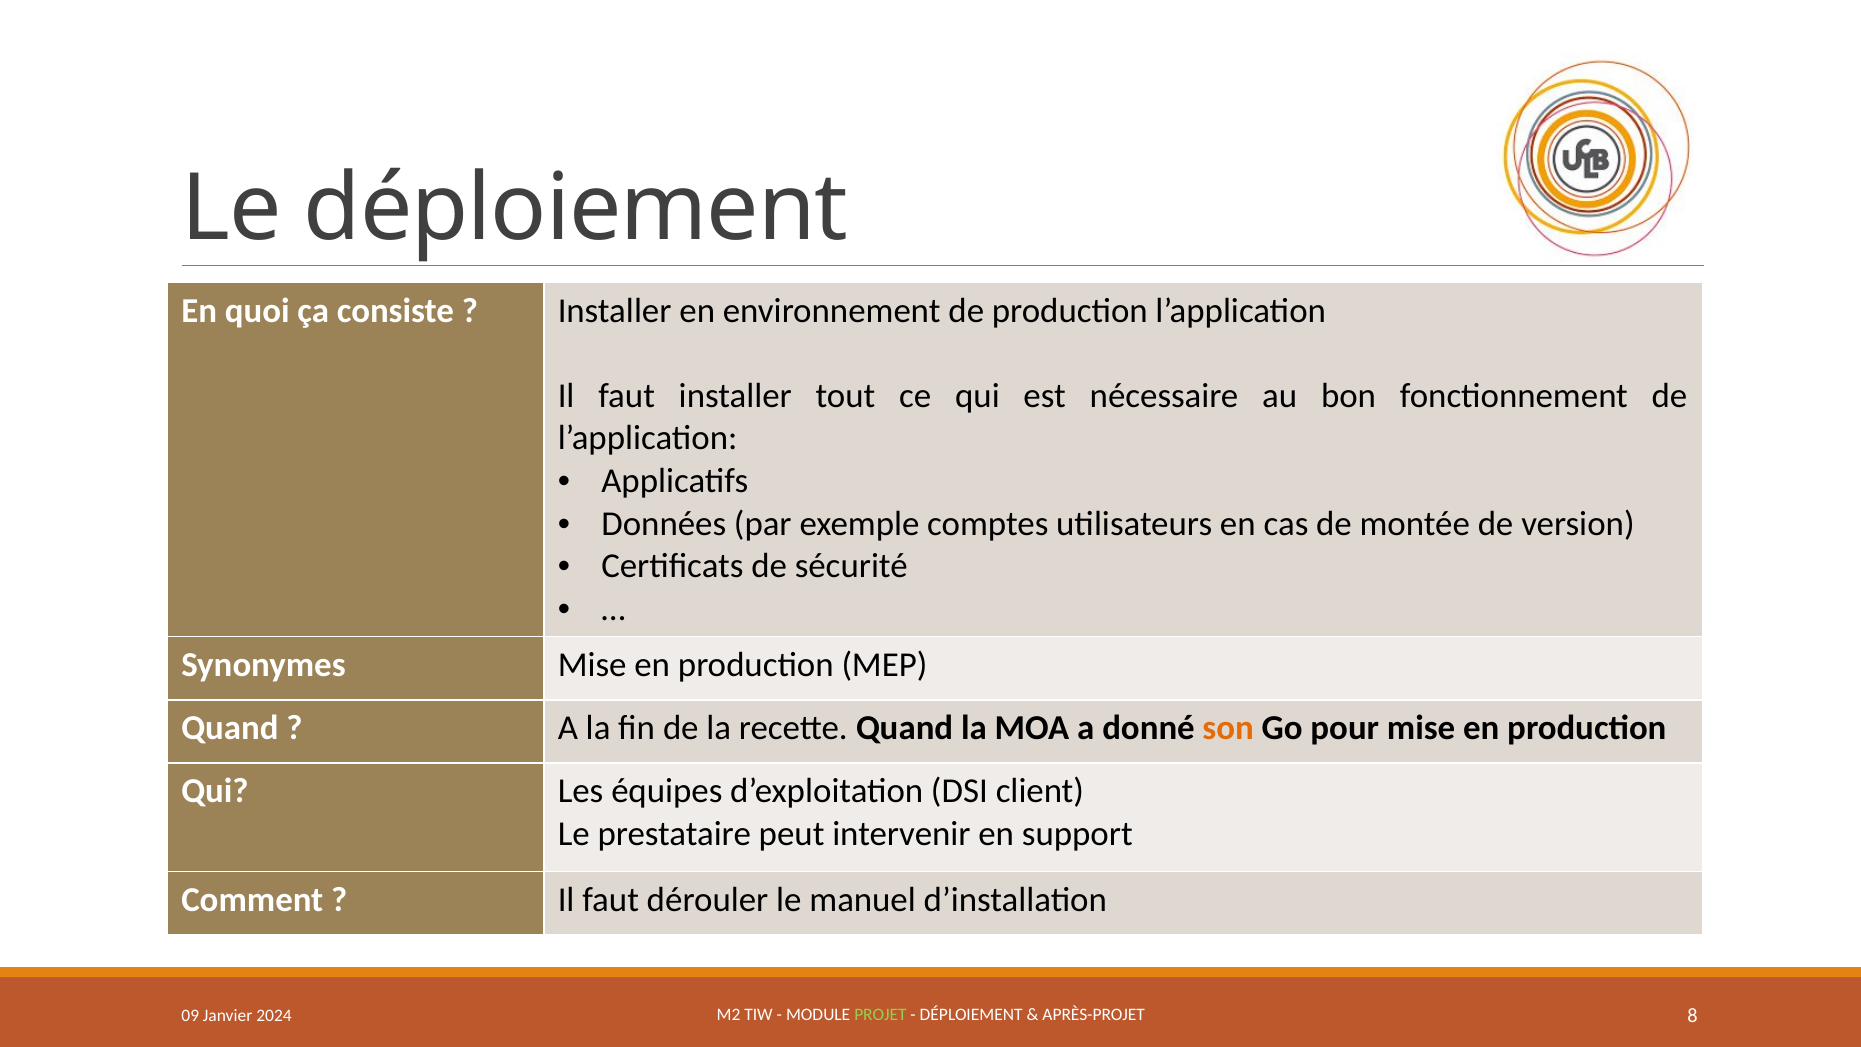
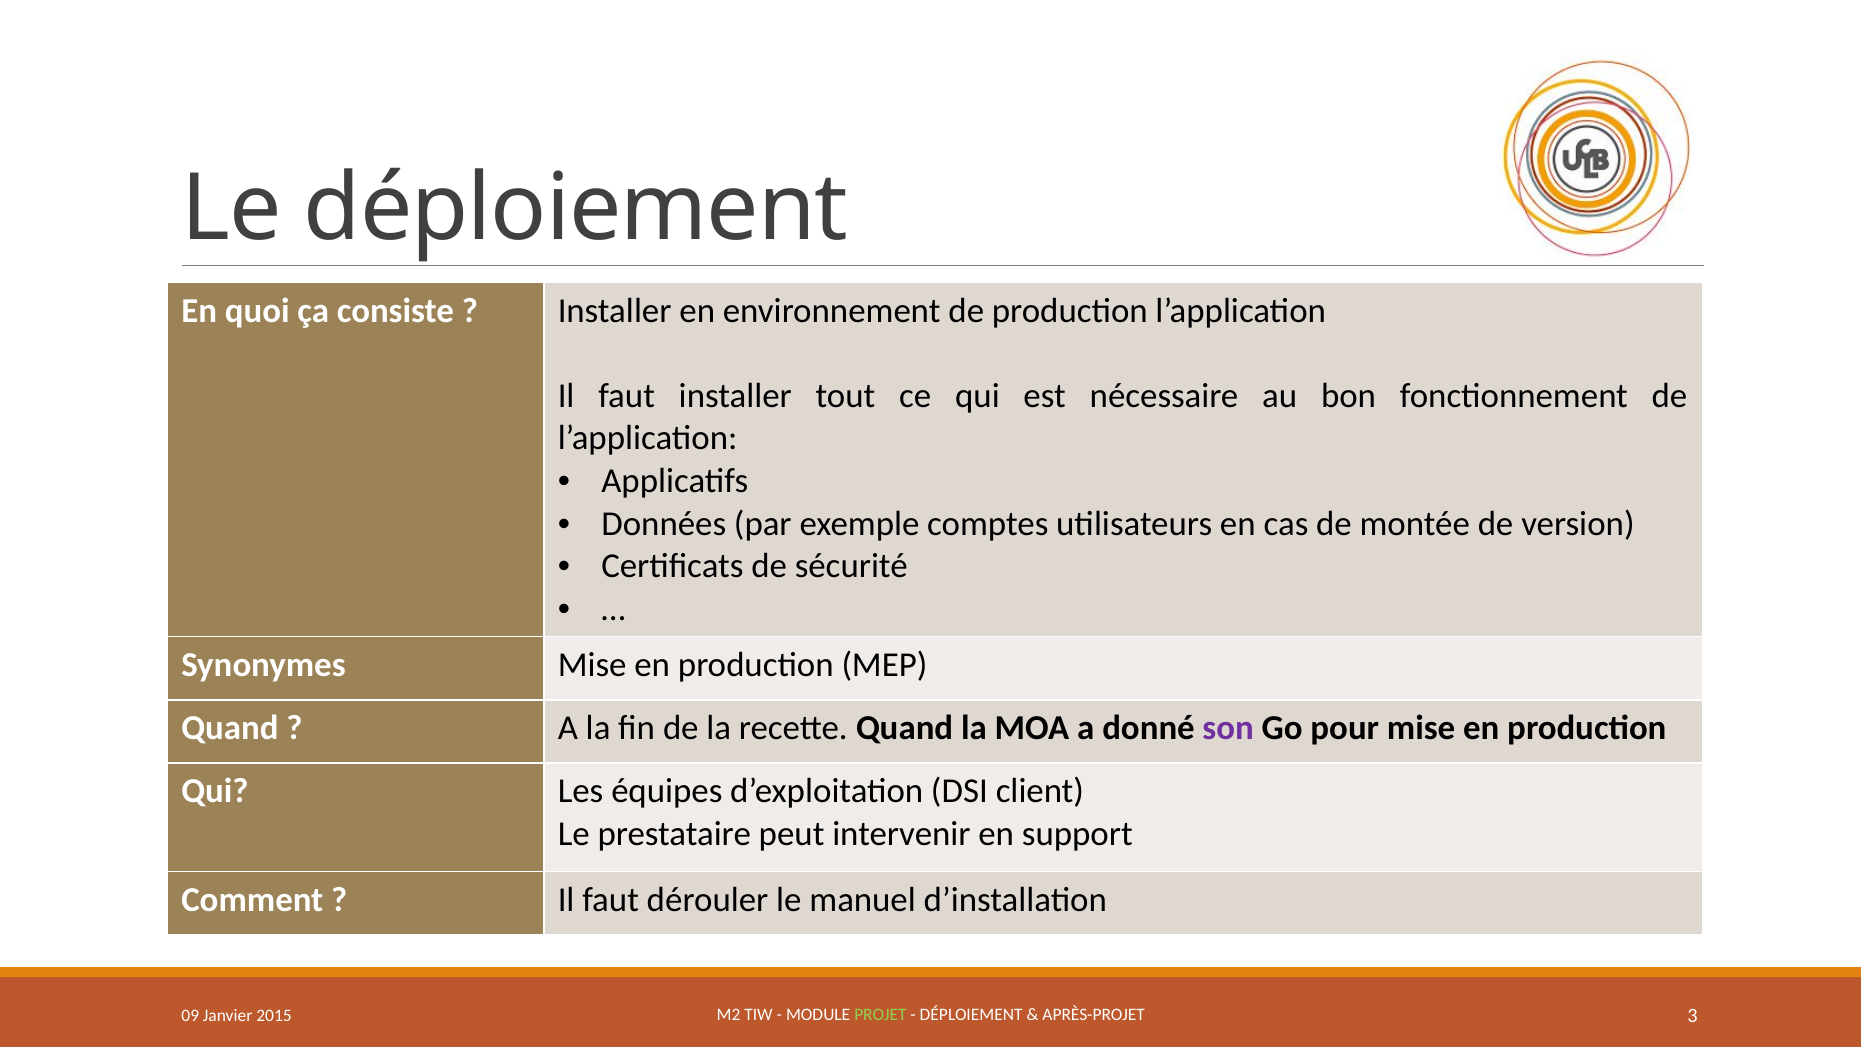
son colour: orange -> purple
2024: 2024 -> 2015
8: 8 -> 3
